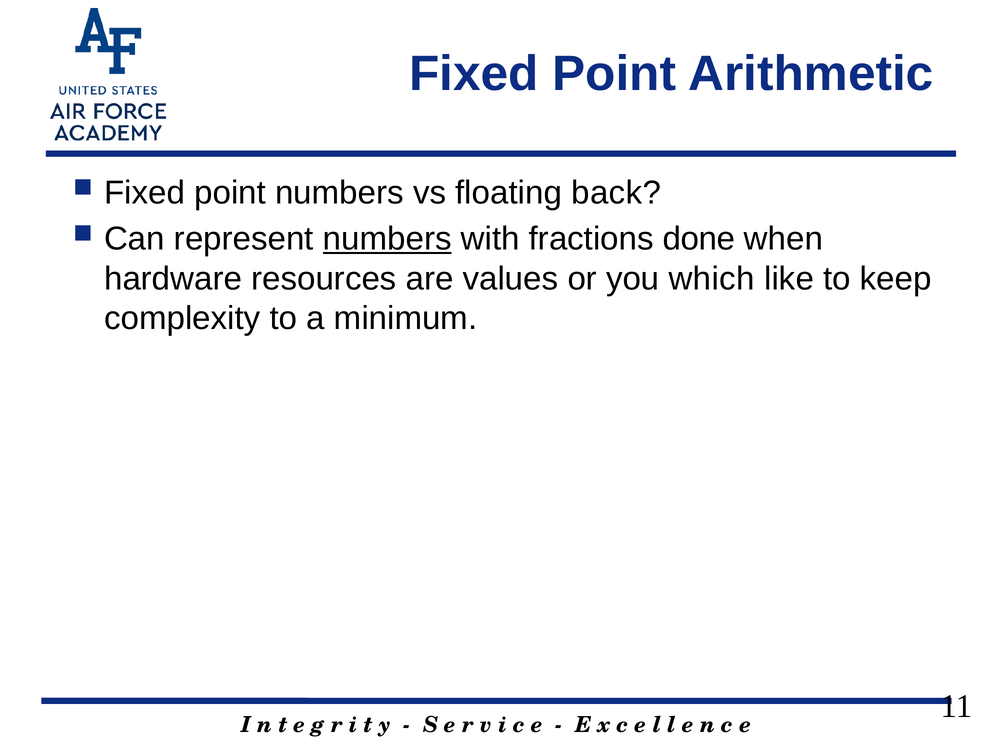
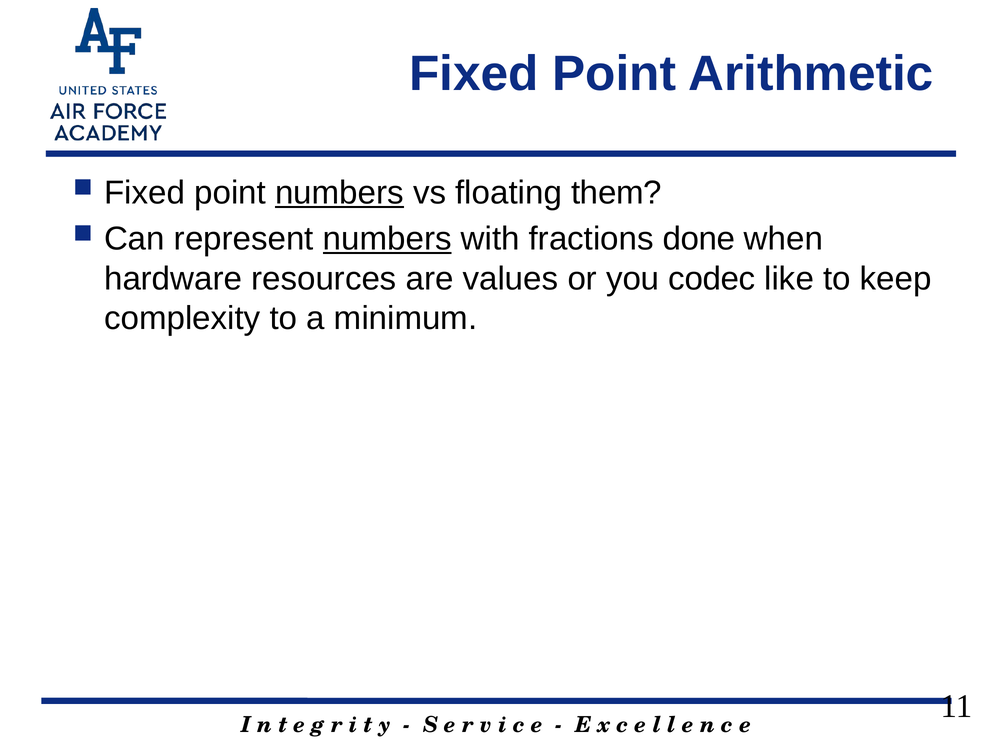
numbers at (339, 193) underline: none -> present
back: back -> them
which: which -> codec
